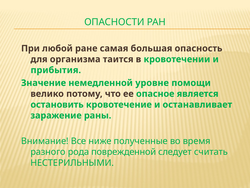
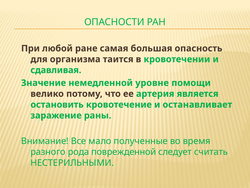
прибытия: прибытия -> сдавливая
опасное: опасное -> артерия
ниже: ниже -> мало
